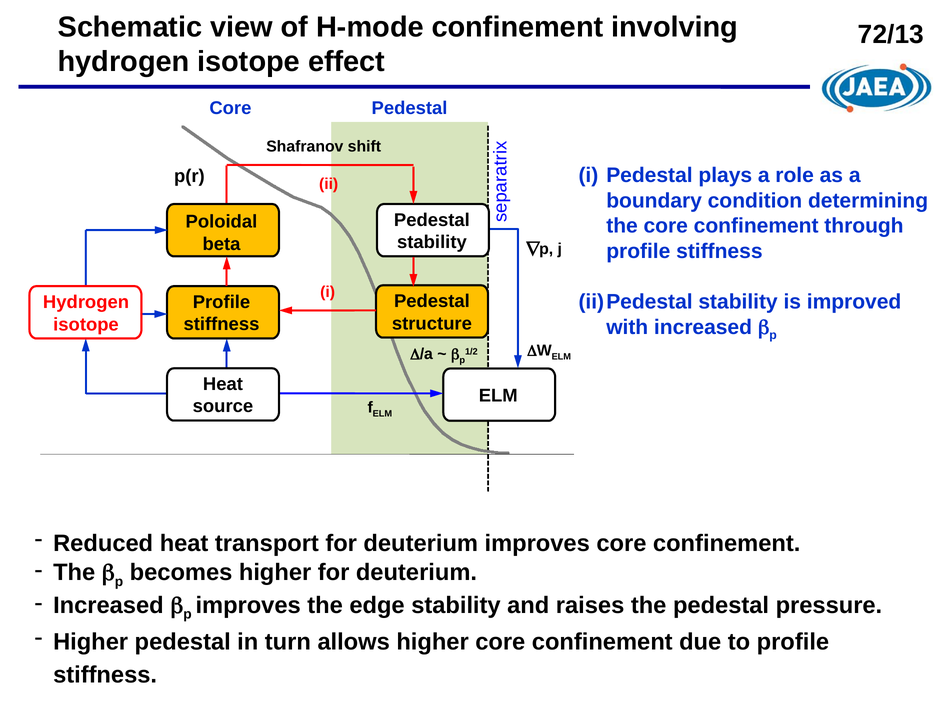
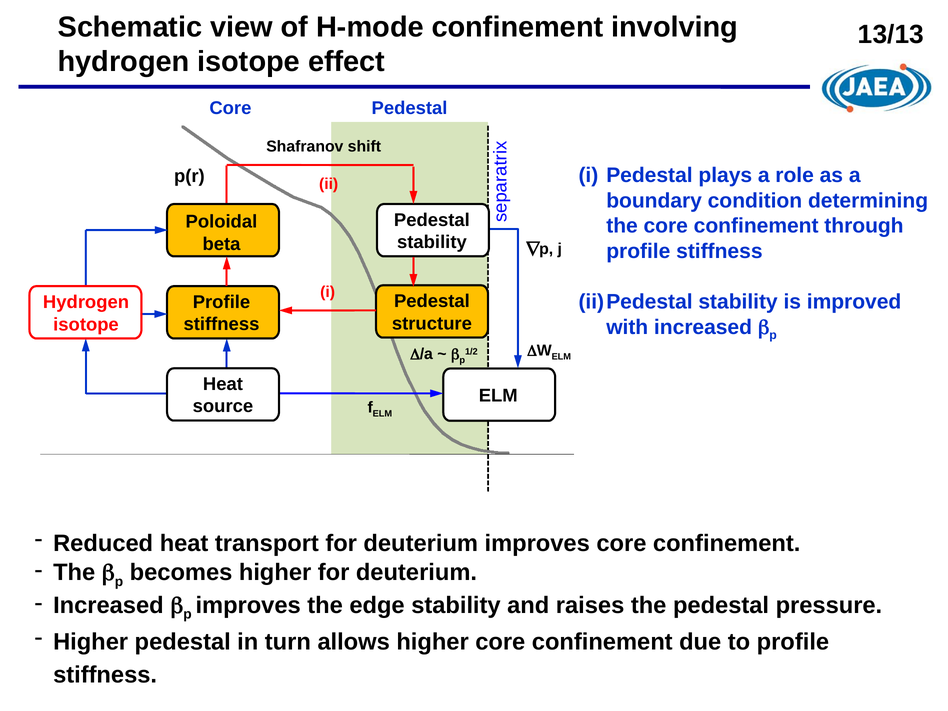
72/13: 72/13 -> 13/13
